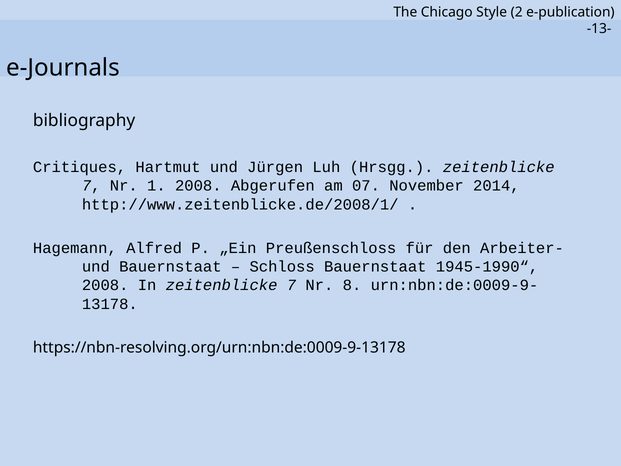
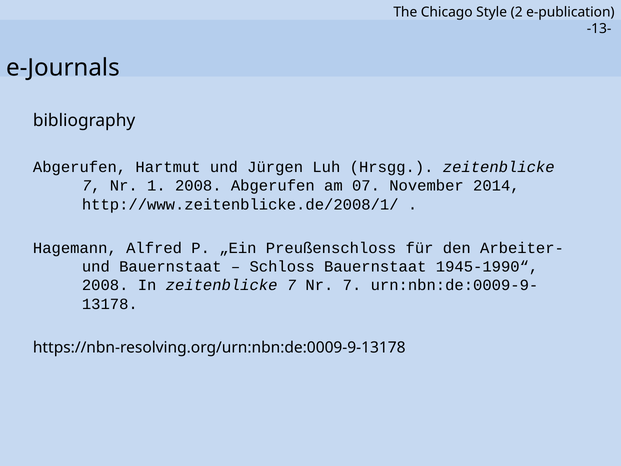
Critiques at (80, 167): Critiques -> Abgerufen
Nr 8: 8 -> 7
